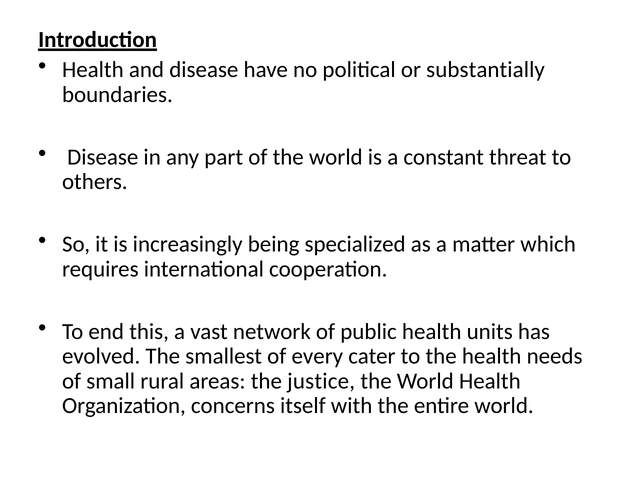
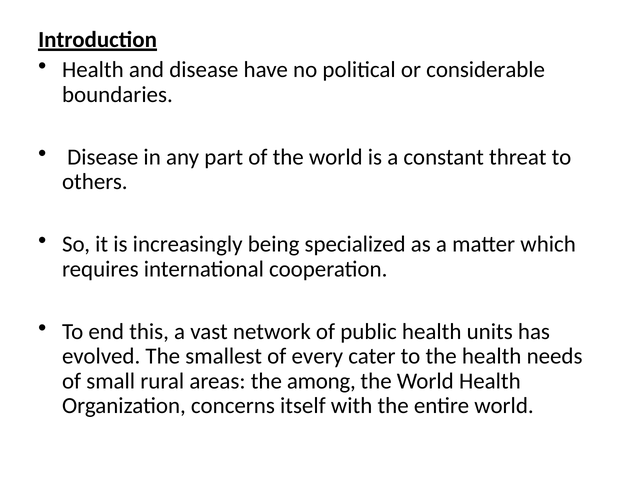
substantially: substantially -> considerable
justice: justice -> among
